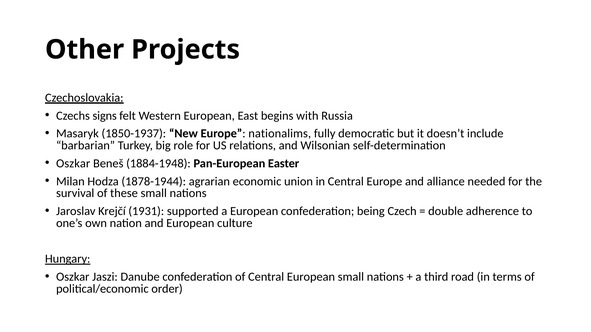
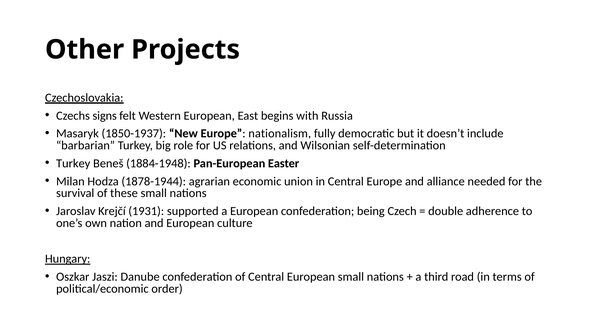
nationalims: nationalims -> nationalism
Oszkar at (73, 164): Oszkar -> Turkey
